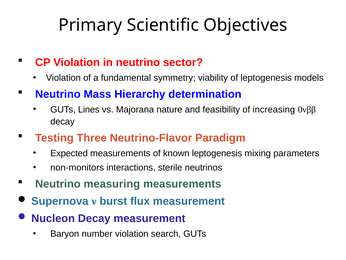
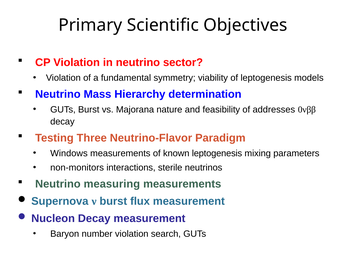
GUTs Lines: Lines -> Burst
increasing: increasing -> addresses
Expected: Expected -> Windows
